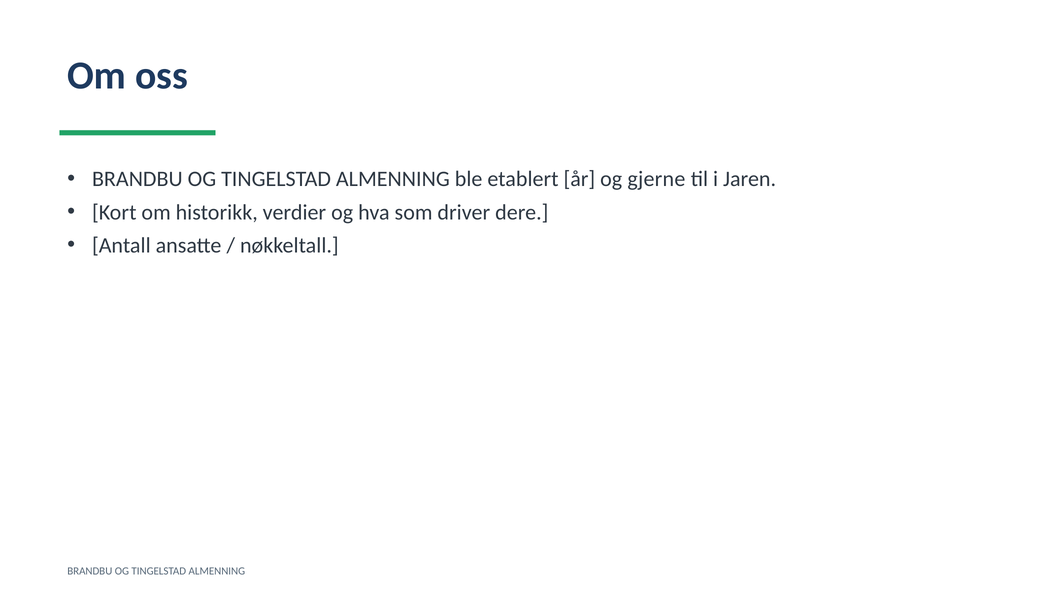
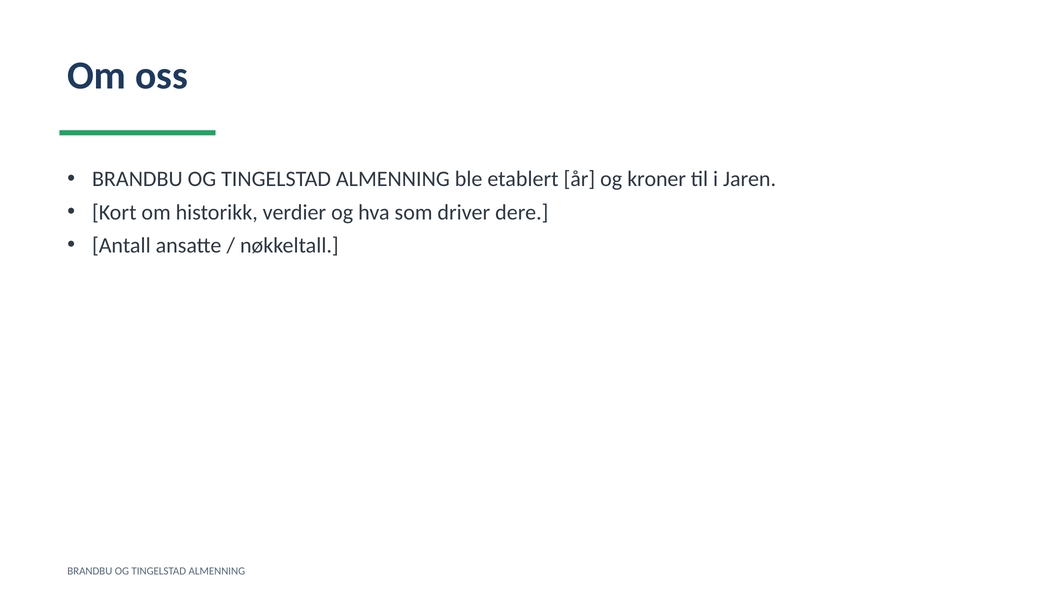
gjerne: gjerne -> kroner
